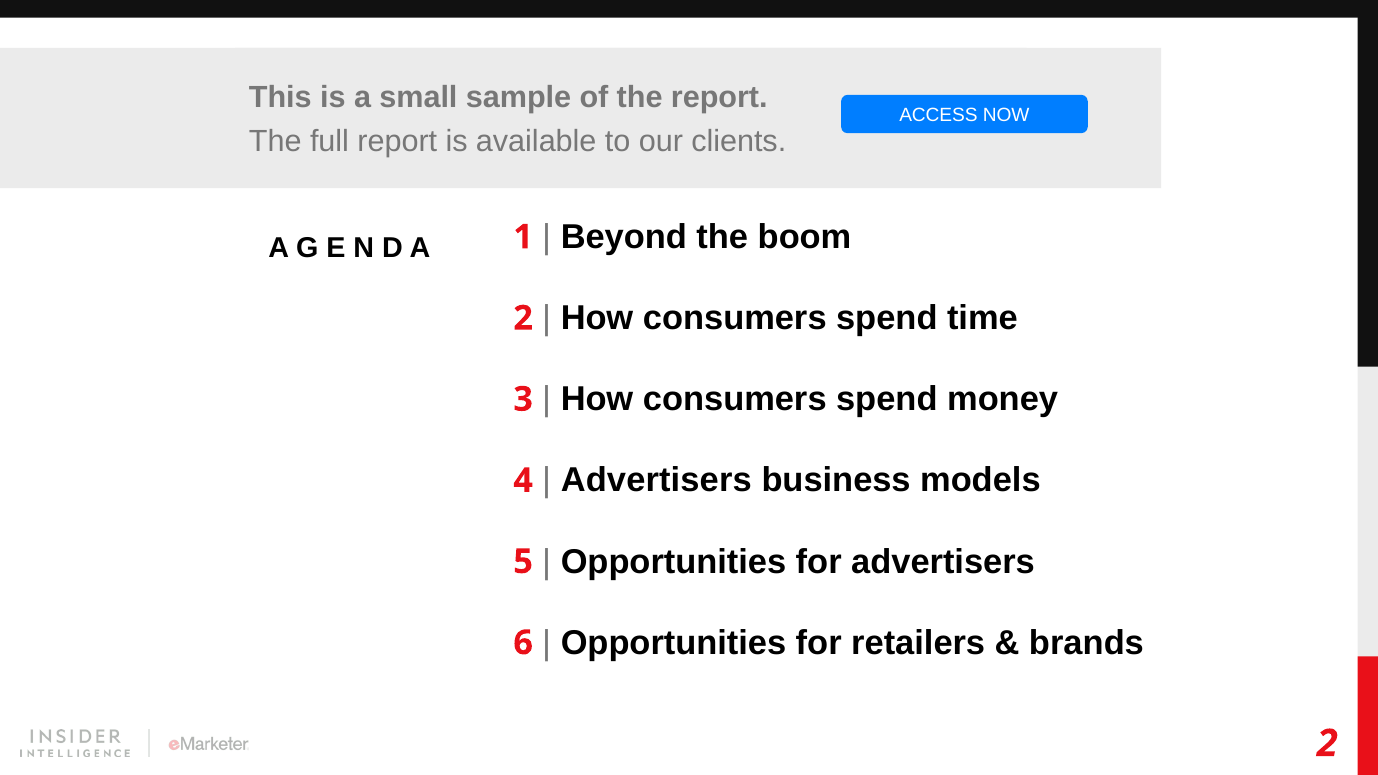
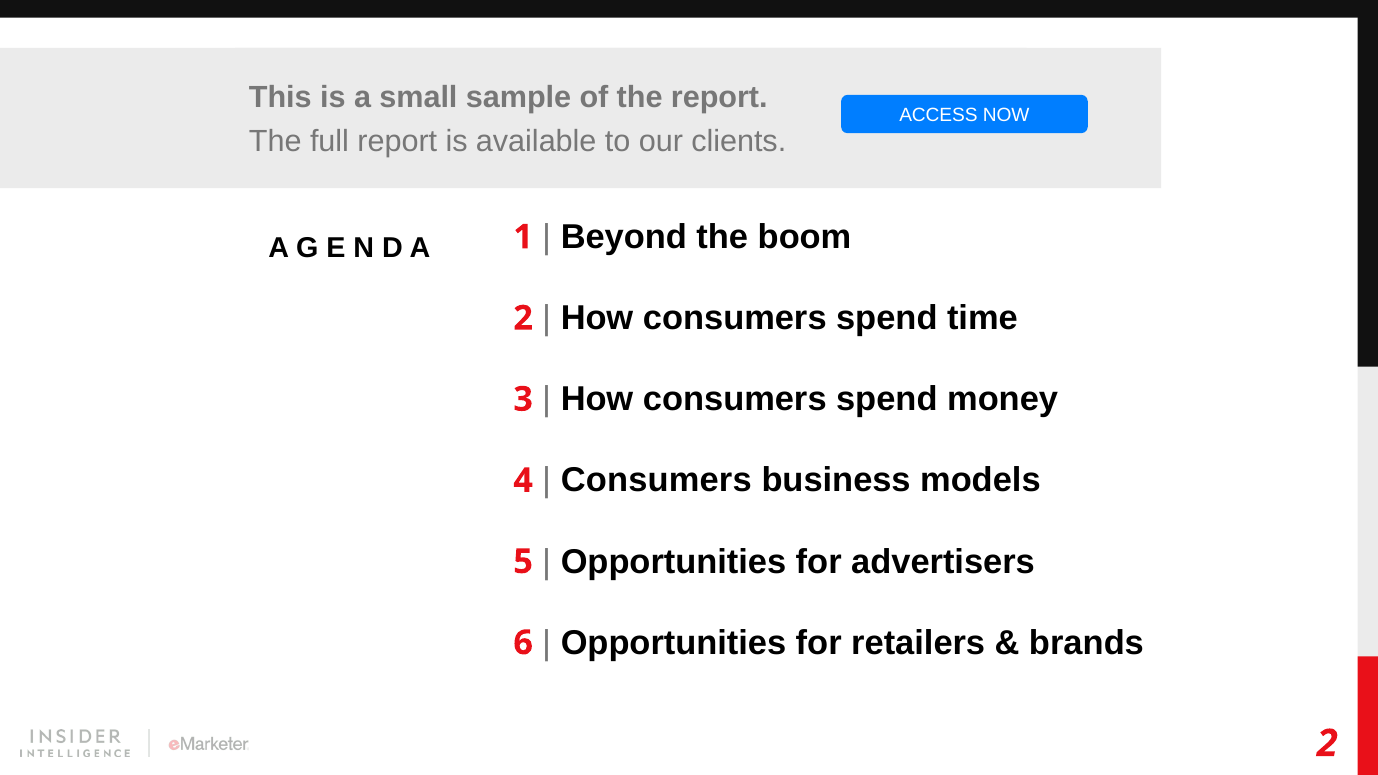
Advertisers at (656, 481): Advertisers -> Consumers
